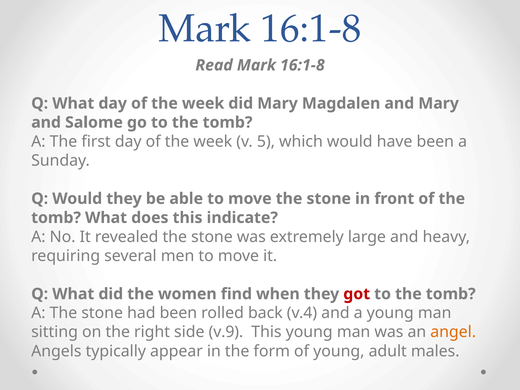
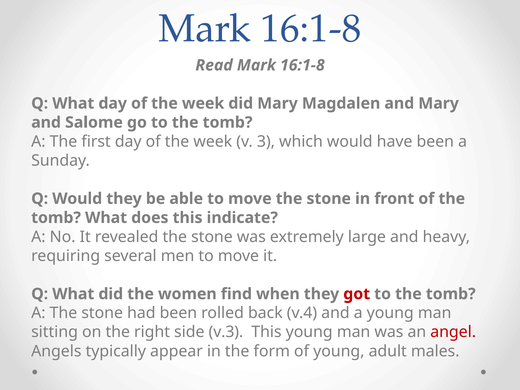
5: 5 -> 3
v.9: v.9 -> v.3
angel colour: orange -> red
